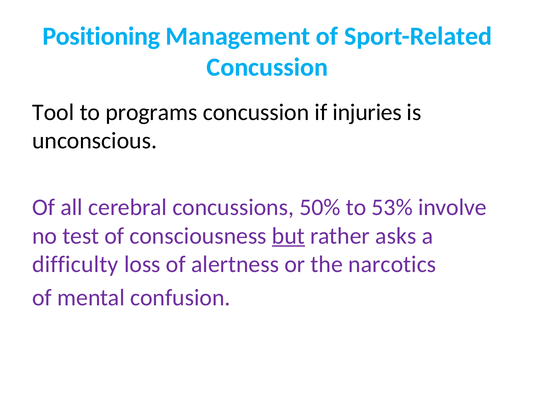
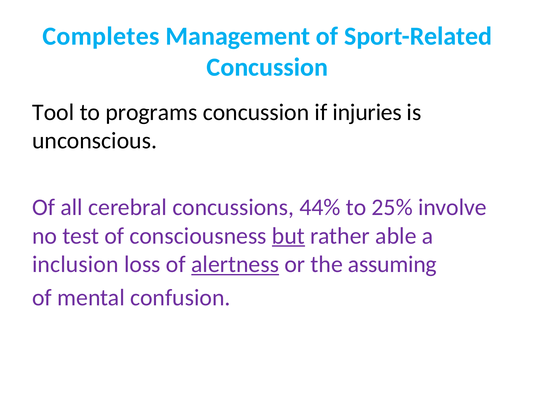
Positioning: Positioning -> Completes
50%: 50% -> 44%
53%: 53% -> 25%
asks: asks -> able
difficulty: difficulty -> inclusion
alertness underline: none -> present
narcotics: narcotics -> assuming
